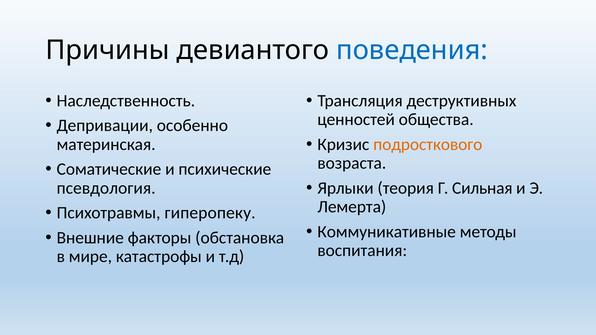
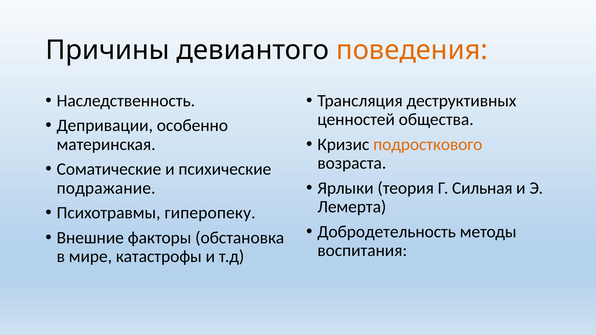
поведения colour: blue -> orange
псевдология: псевдология -> подражание
Коммуникативные: Коммуникативные -> Добродетельность
